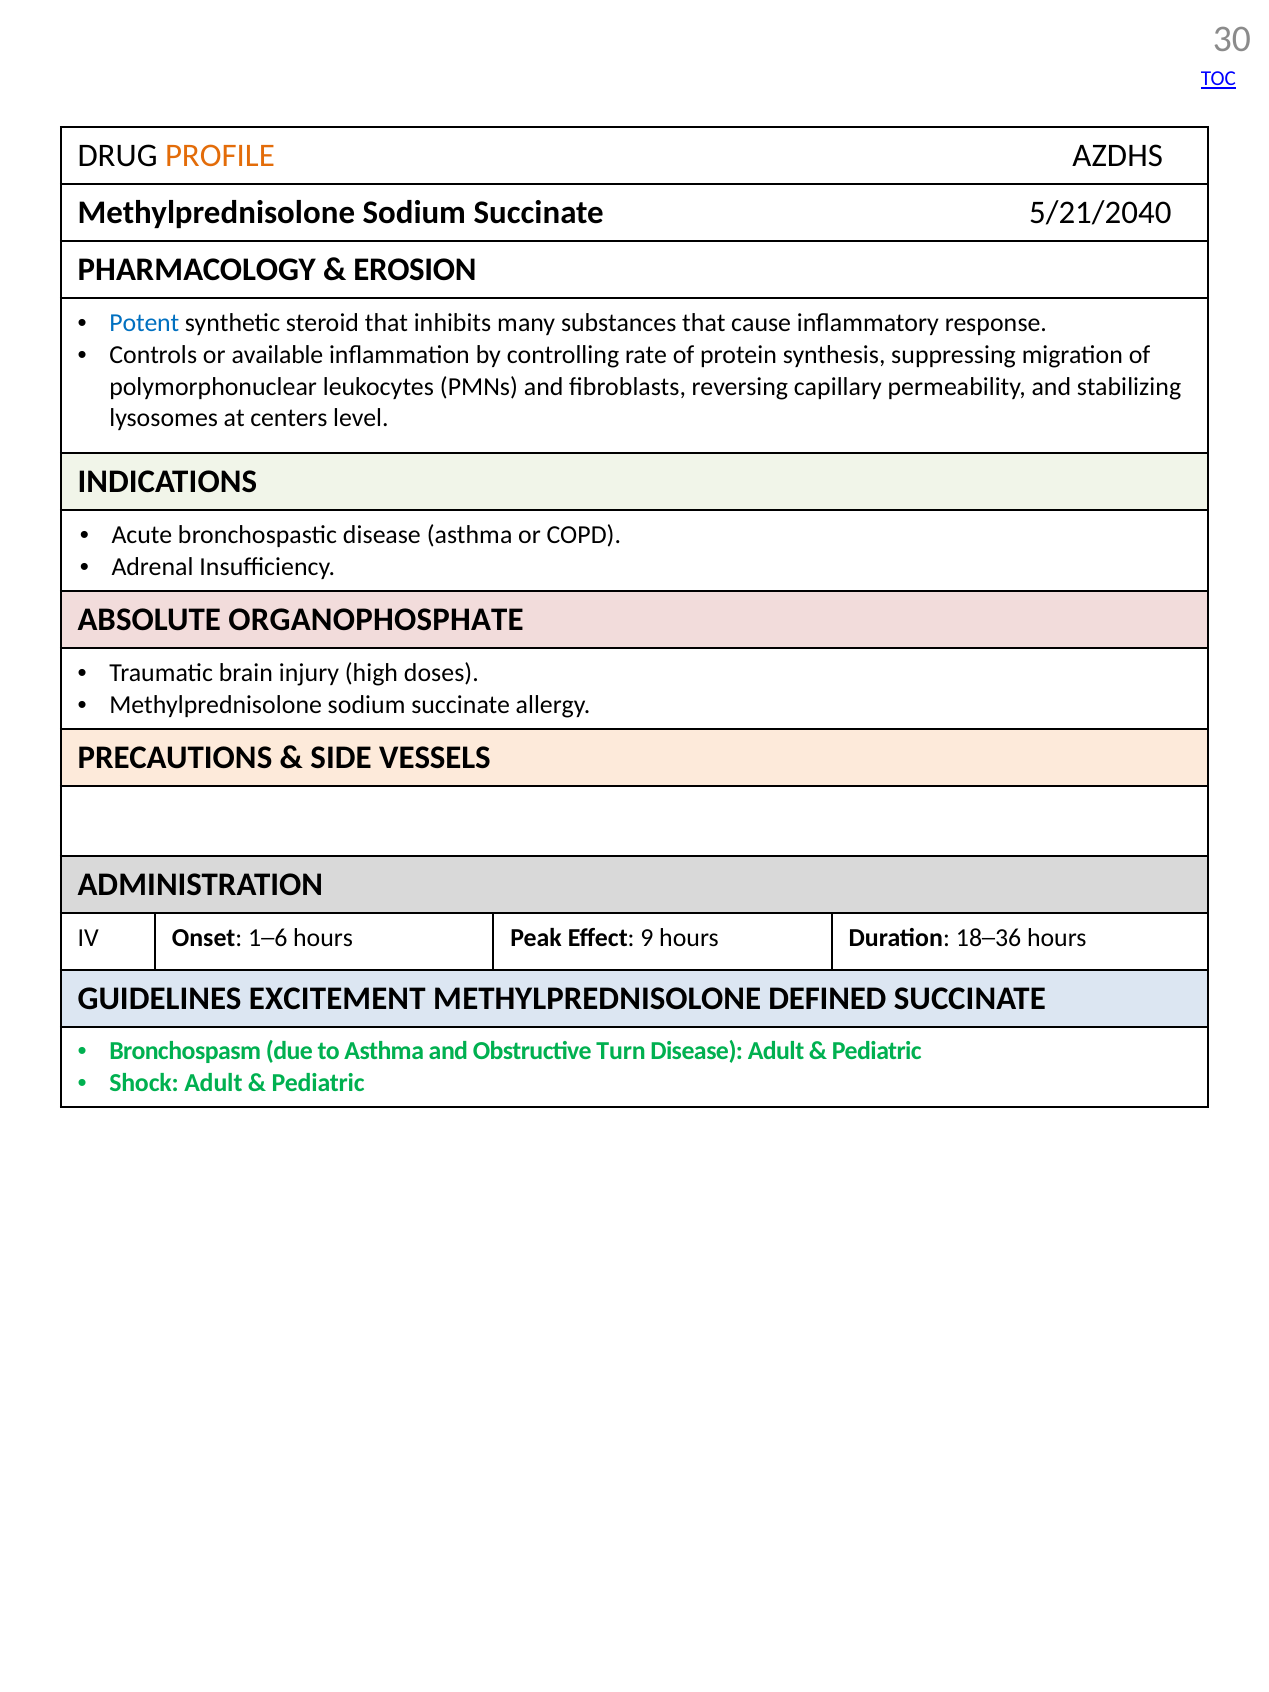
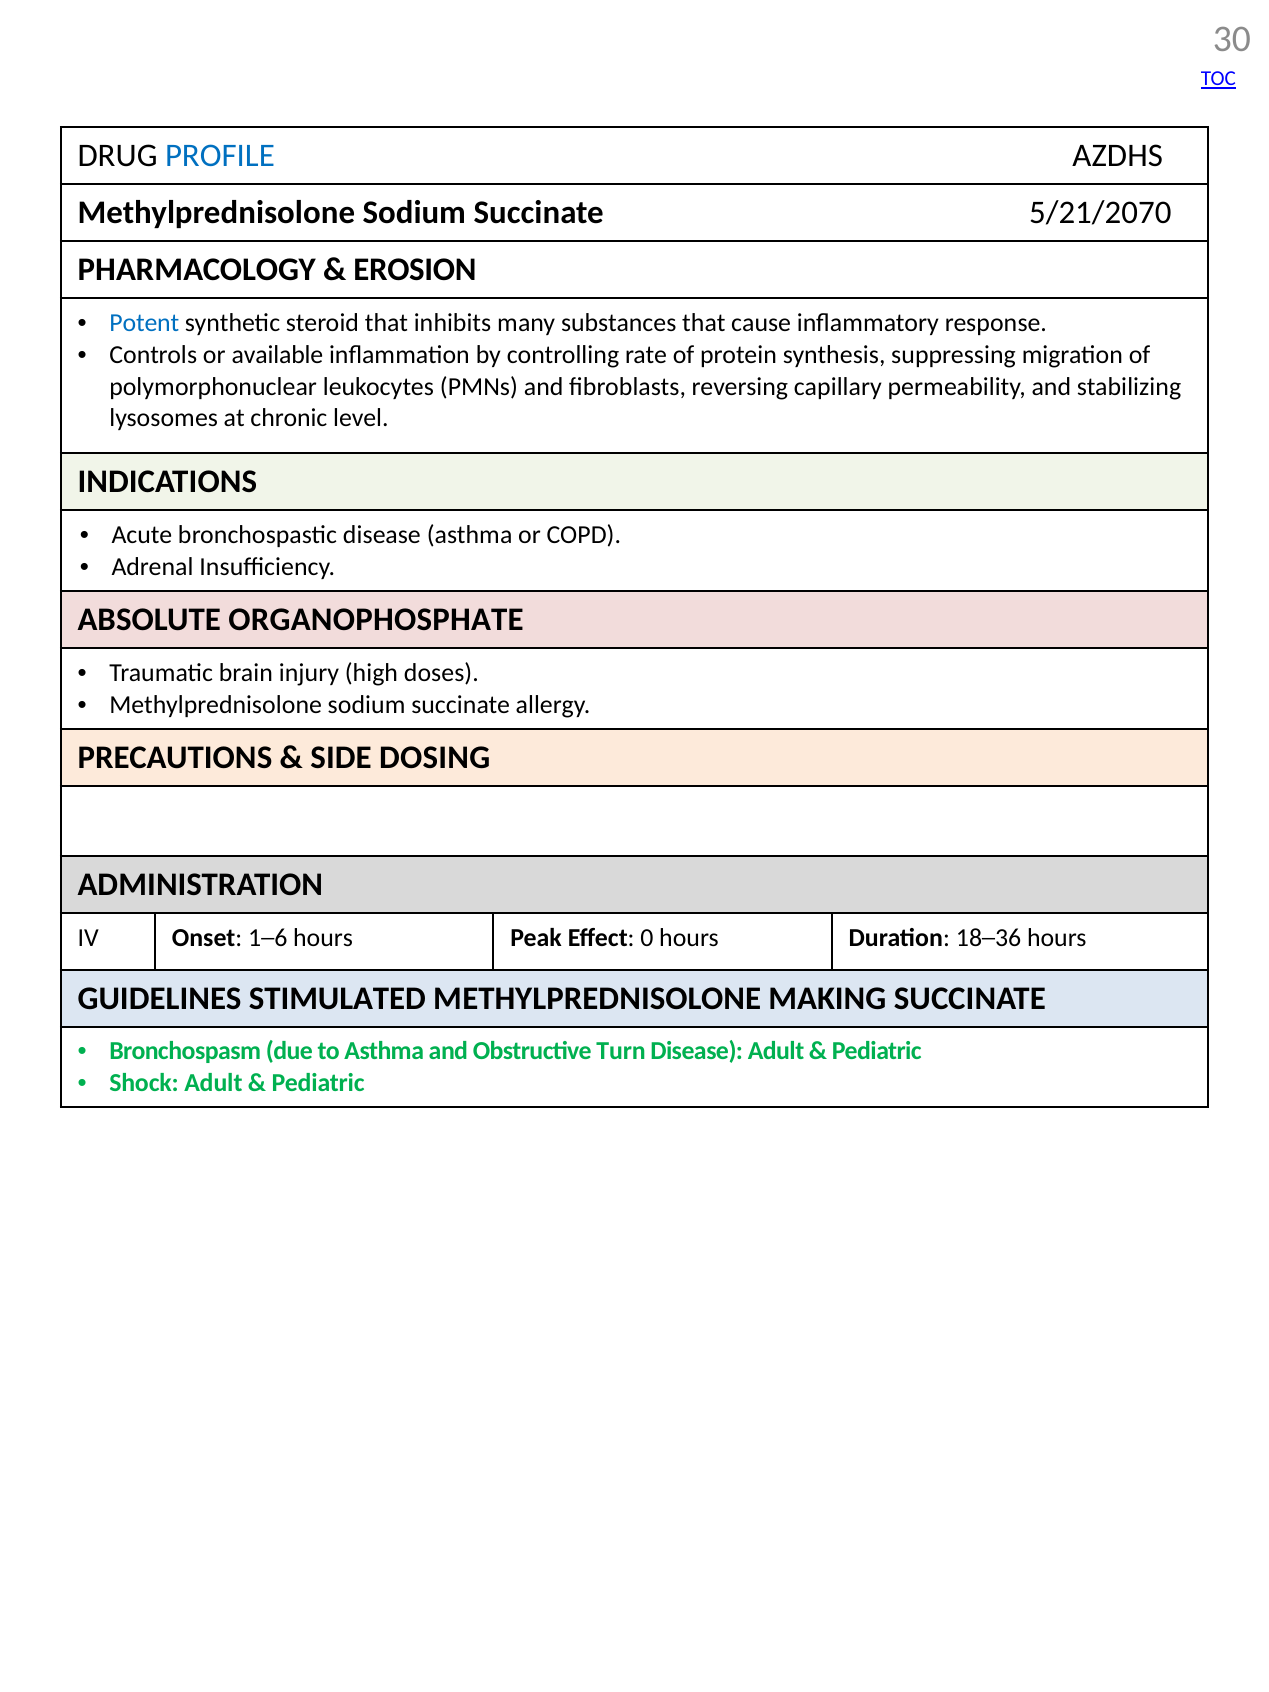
PROFILE colour: orange -> blue
5/21/2040: 5/21/2040 -> 5/21/2070
centers: centers -> chronic
VESSELS: VESSELS -> DOSING
9: 9 -> 0
EXCITEMENT: EXCITEMENT -> STIMULATED
DEFINED: DEFINED -> MAKING
